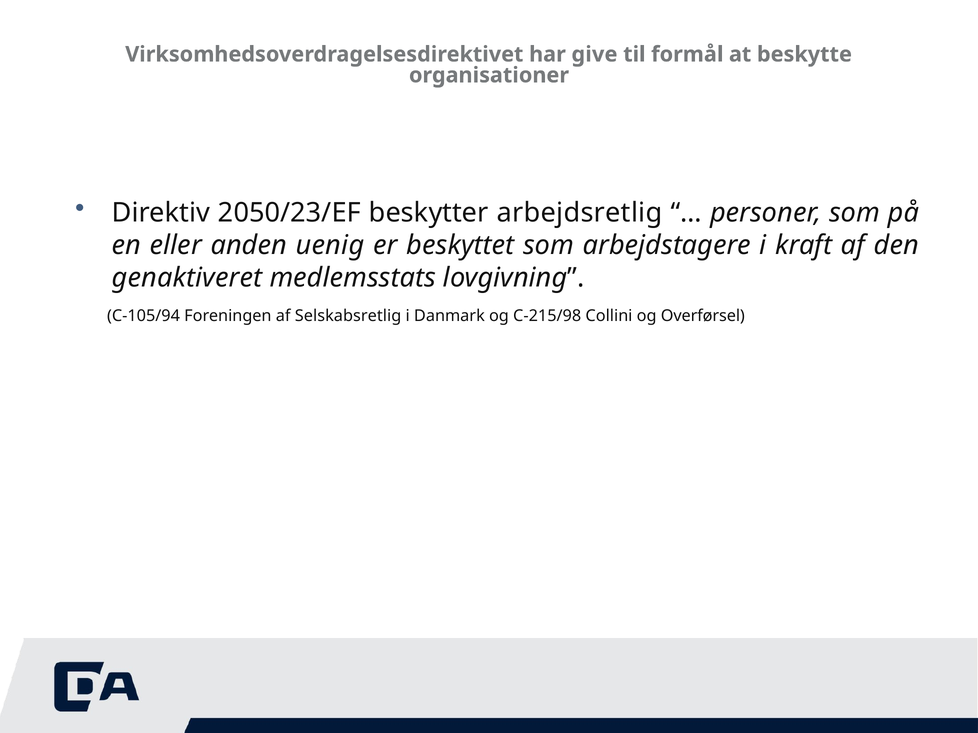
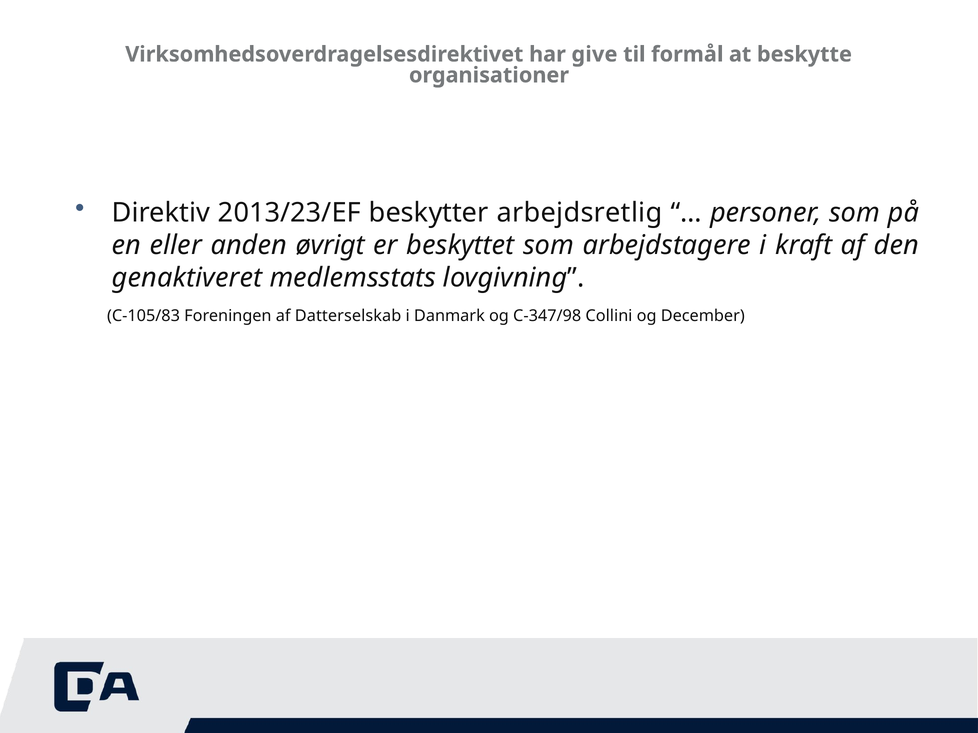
2050/23/EF: 2050/23/EF -> 2013/23/EF
uenig: uenig -> øvrigt
C-105/94: C-105/94 -> C-105/83
Selskabsretlig: Selskabsretlig -> Datterselskab
C-215/98: C-215/98 -> C-347/98
Overførsel: Overførsel -> December
